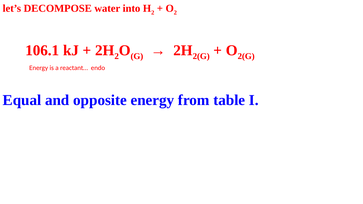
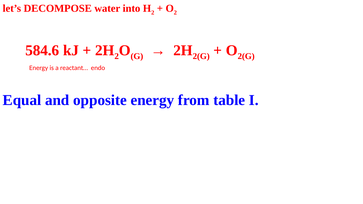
106.1: 106.1 -> 584.6
